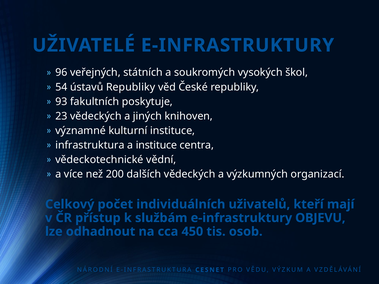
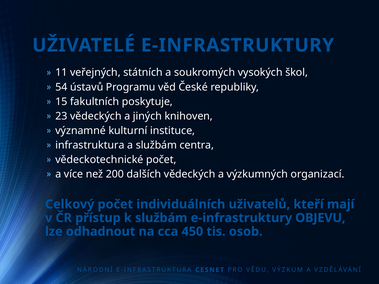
96: 96 -> 11
ústavů Republiky: Republiky -> Programu
93: 93 -> 15
a instituce: instituce -> službám
vědeckotechnické vědní: vědní -> počet
